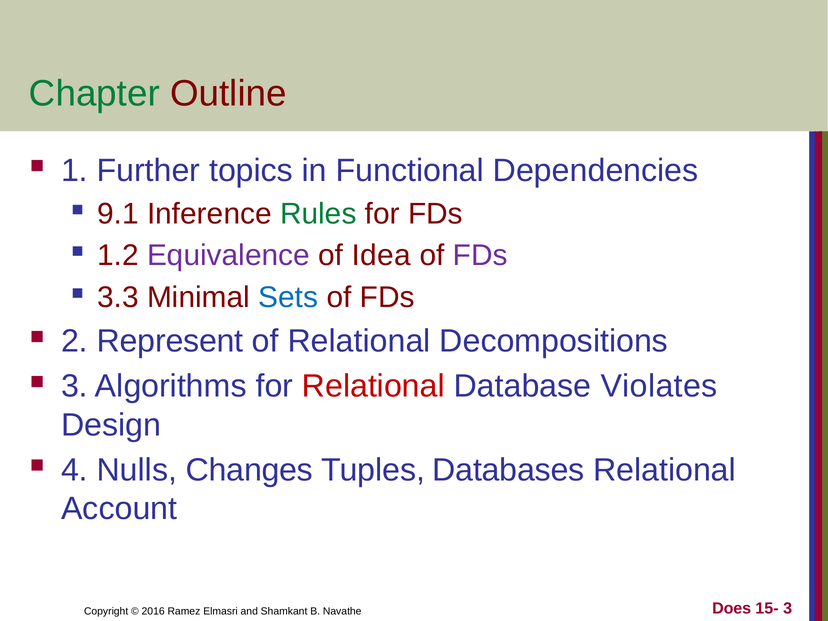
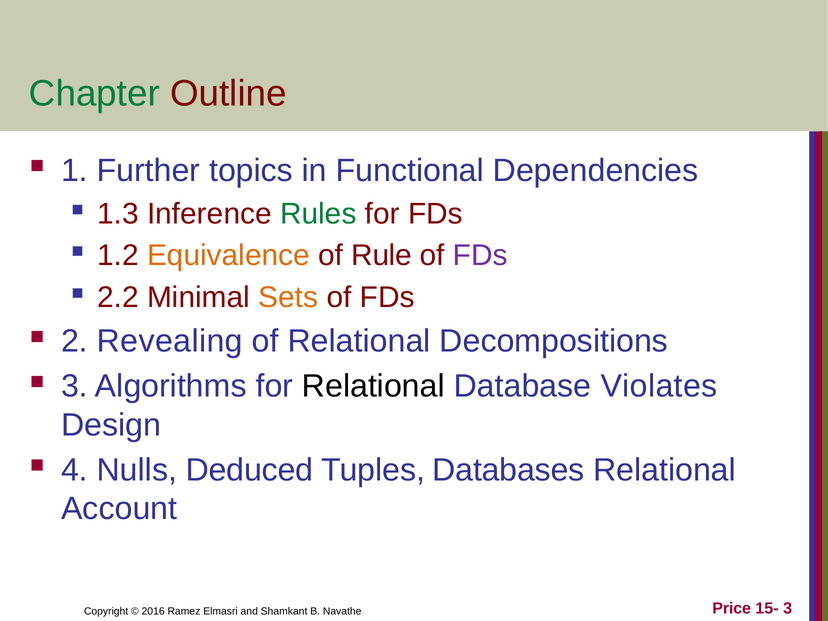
9.1: 9.1 -> 1.3
Equivalence colour: purple -> orange
Idea: Idea -> Rule
3.3: 3.3 -> 2.2
Sets colour: blue -> orange
Represent: Represent -> Revealing
Relational at (373, 386) colour: red -> black
Changes: Changes -> Deduced
Does: Does -> Price
